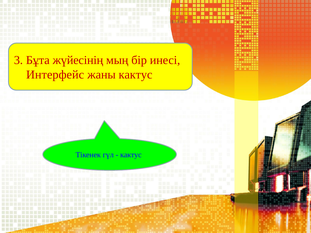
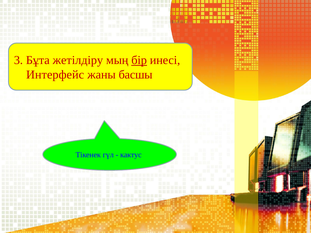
жүйесінің: жүйесінің -> жетілдіру
бір underline: none -> present
жаны кактус: кактус -> басшы
